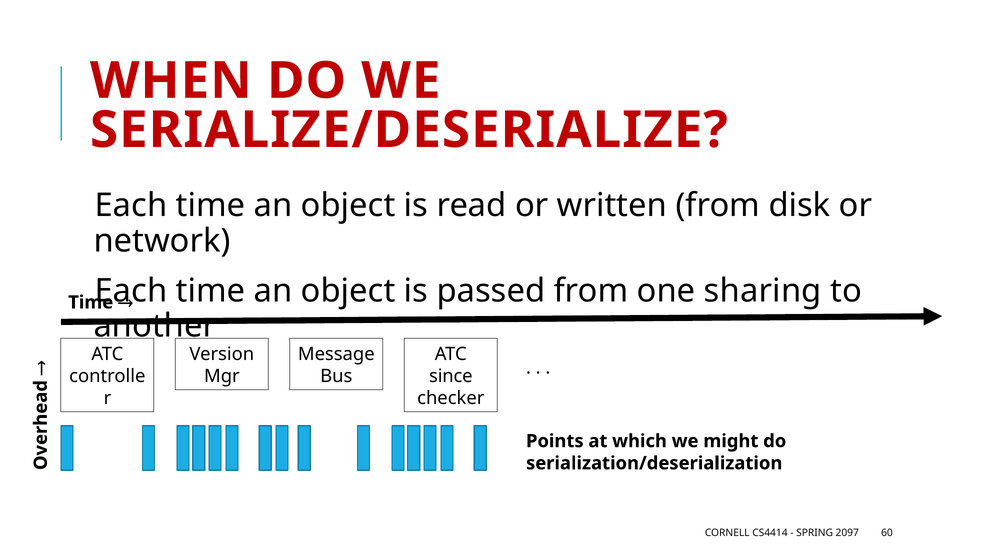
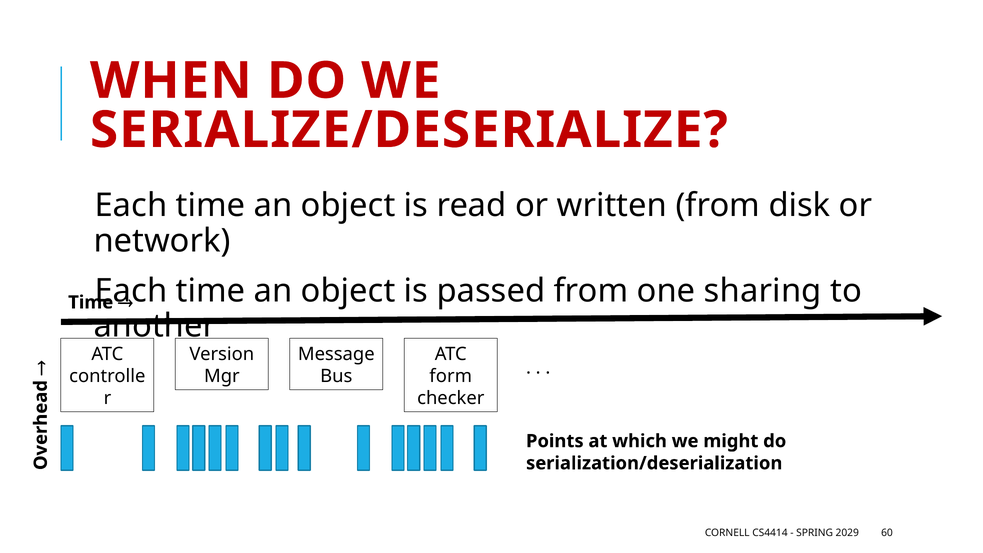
since: since -> form
2097: 2097 -> 2029
